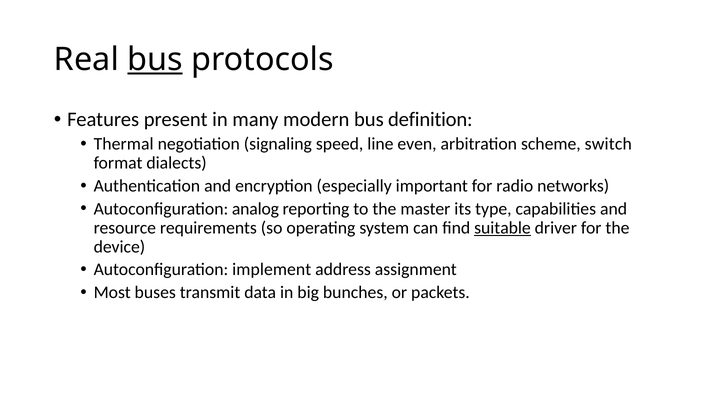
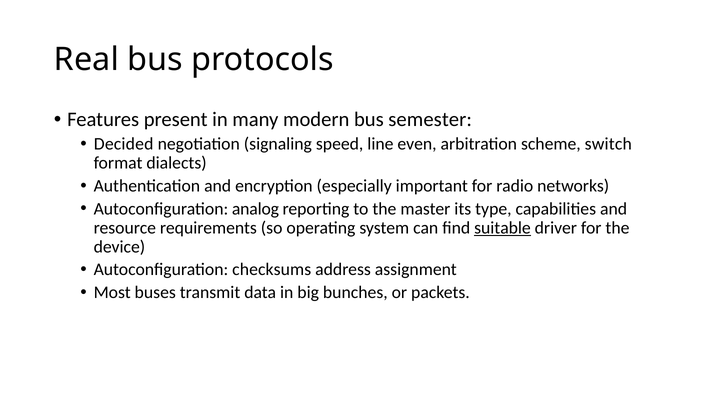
bus at (155, 59) underline: present -> none
definition: definition -> semester
Thermal: Thermal -> Decided
implement: implement -> checksums
